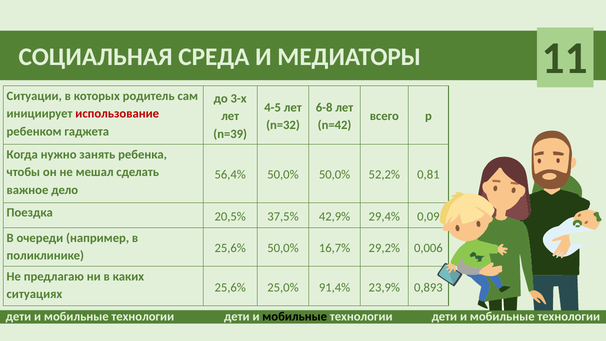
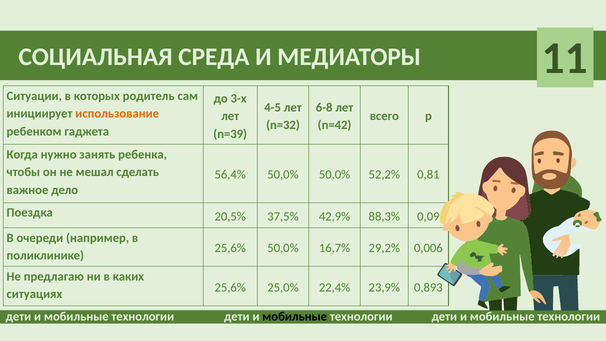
использование colour: red -> orange
29,4%: 29,4% -> 88,3%
91,4%: 91,4% -> 22,4%
